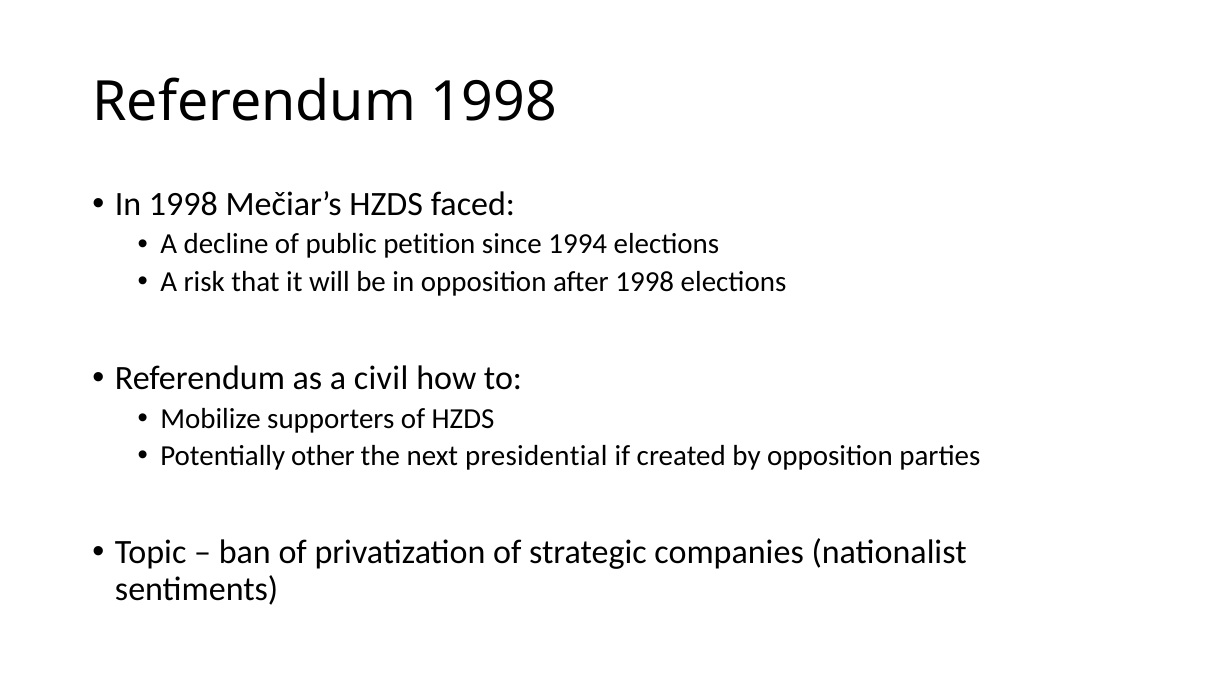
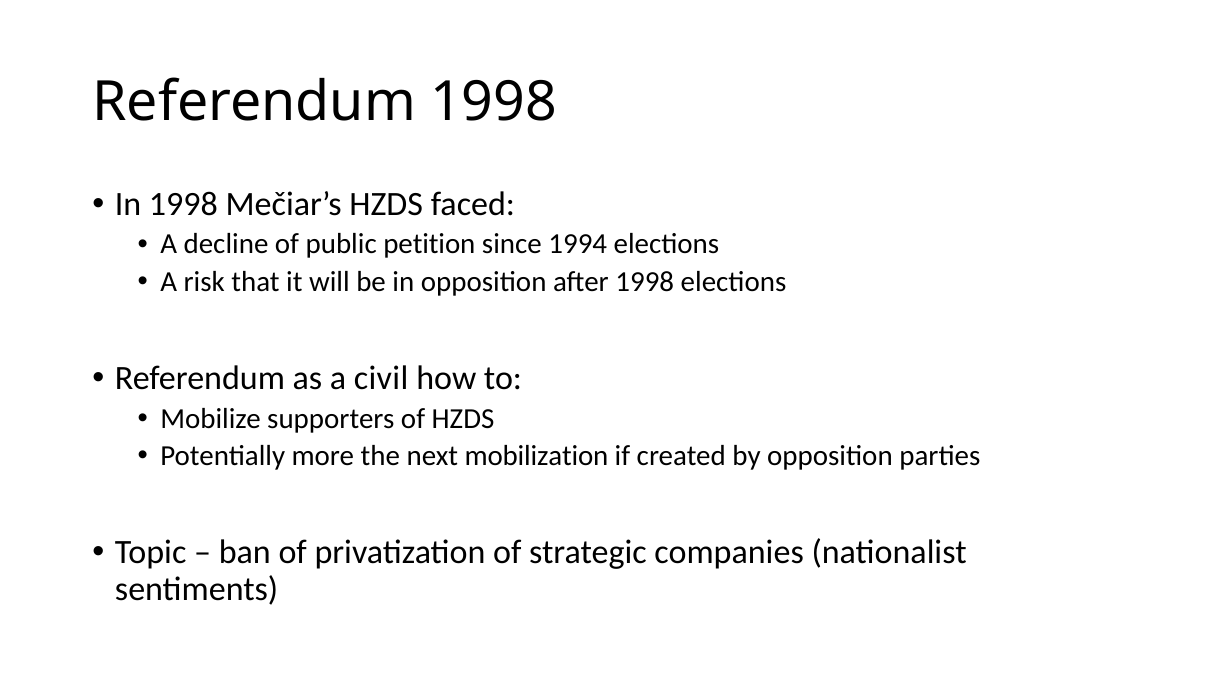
other: other -> more
presidential: presidential -> mobilization
